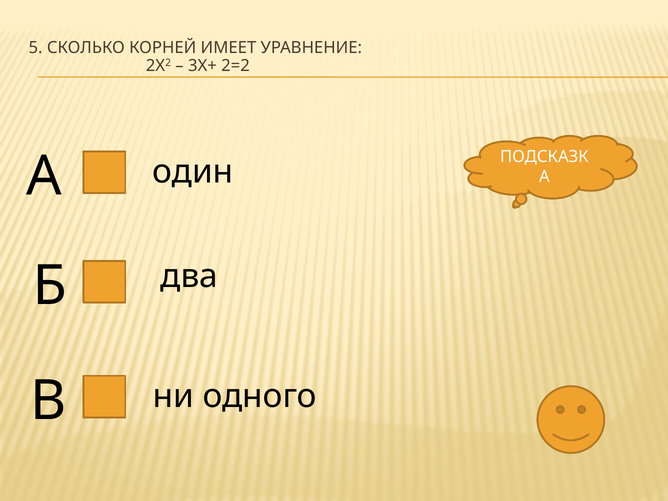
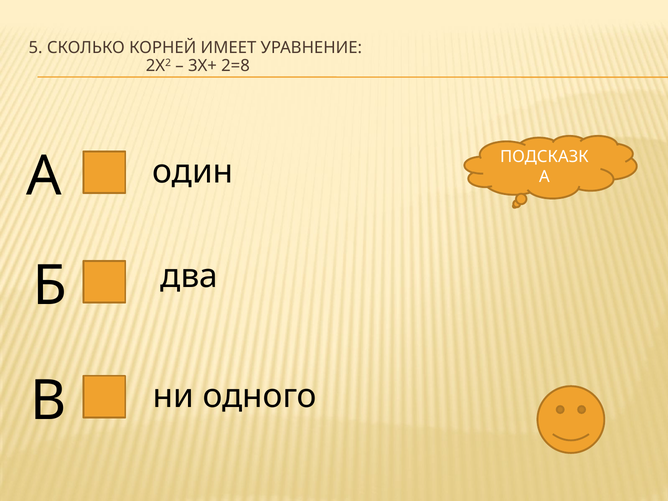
2=2: 2=2 -> 2=8
